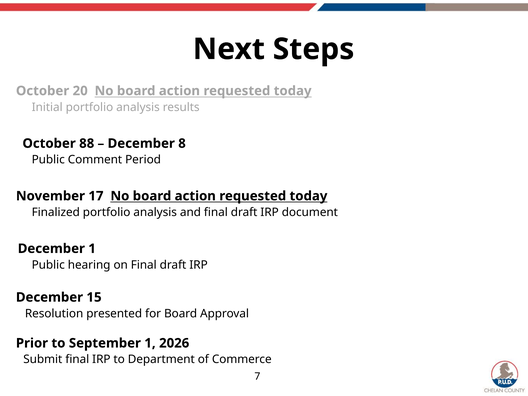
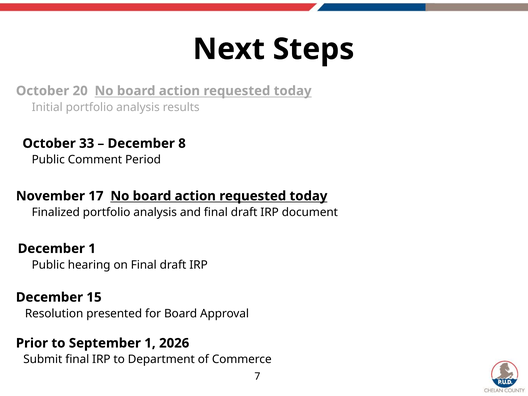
88: 88 -> 33
